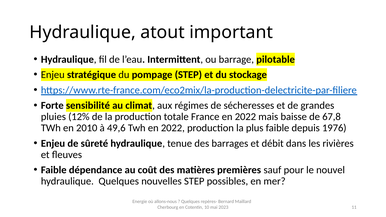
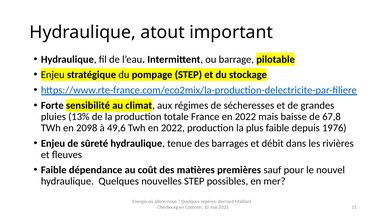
12%: 12% -> 13%
2010: 2010 -> 2098
